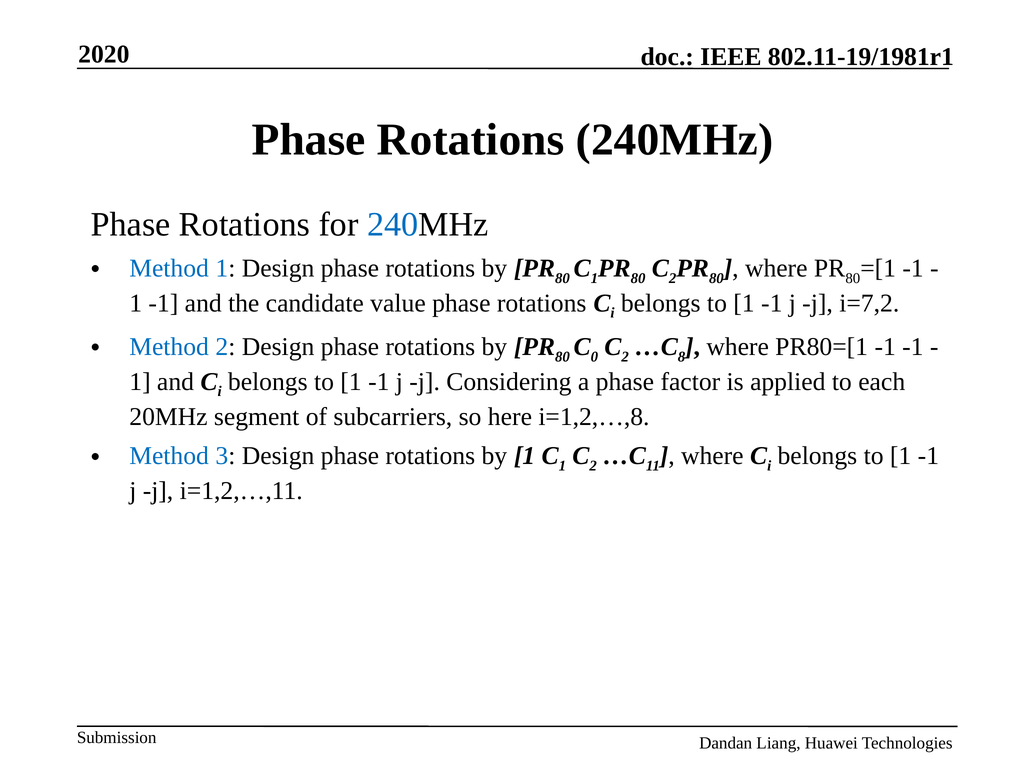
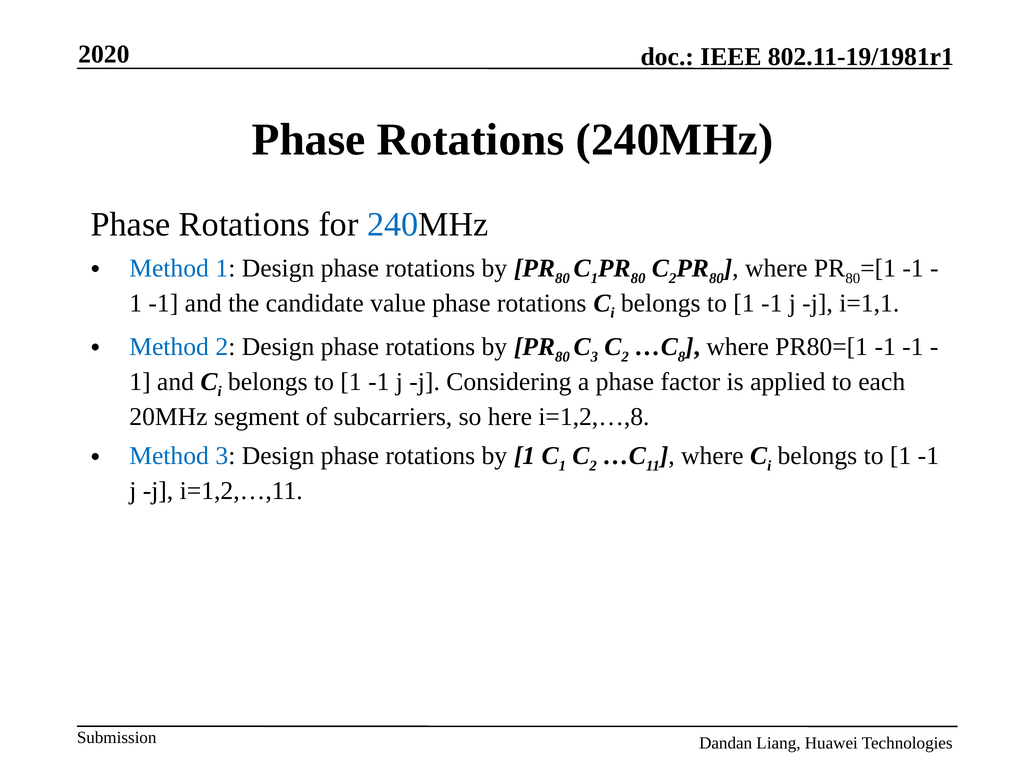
i=7,2: i=7,2 -> i=1,1
0 at (594, 357): 0 -> 3
